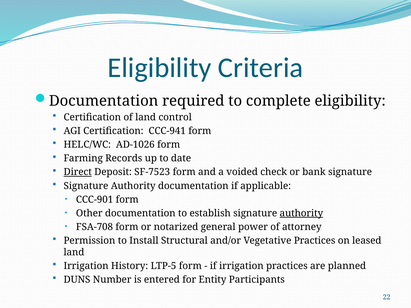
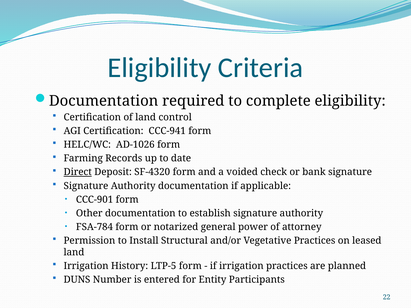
SF-7523: SF-7523 -> SF-4320
authority at (301, 213) underline: present -> none
FSA-708: FSA-708 -> FSA-784
